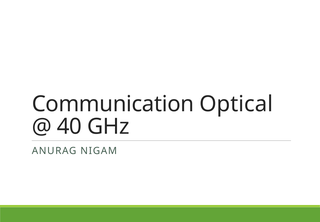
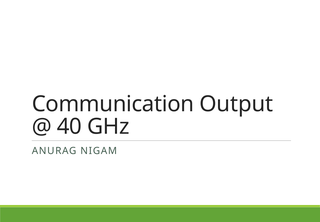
Optical: Optical -> Output
